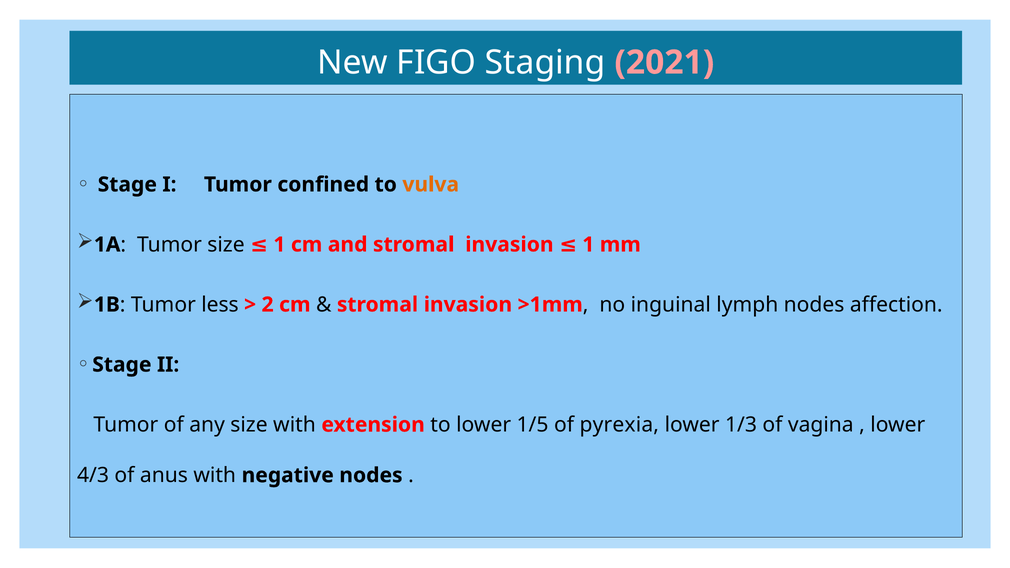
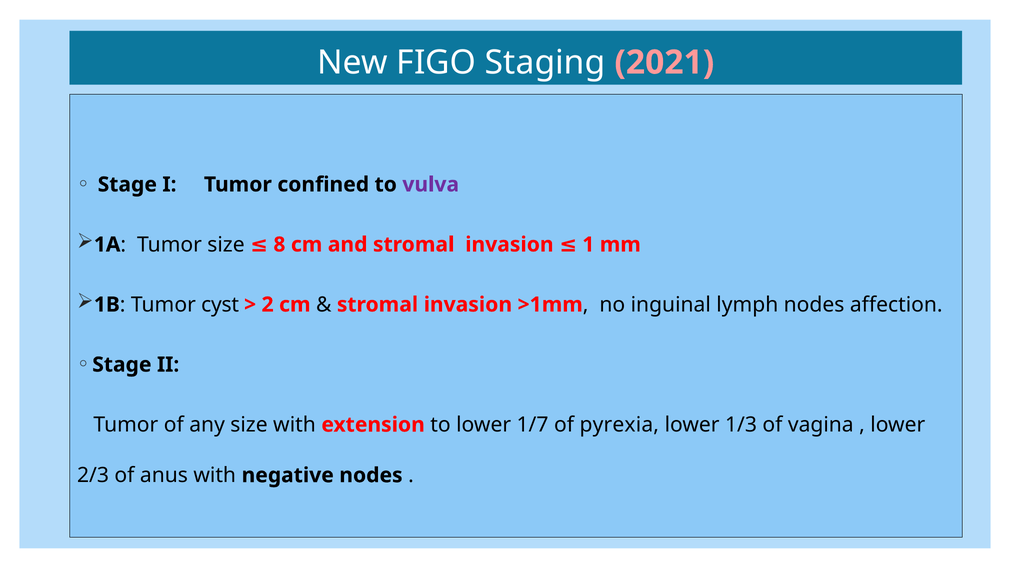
vulva colour: orange -> purple
size 1: 1 -> 8
less: less -> cyst
1/5: 1/5 -> 1/7
4/3: 4/3 -> 2/3
